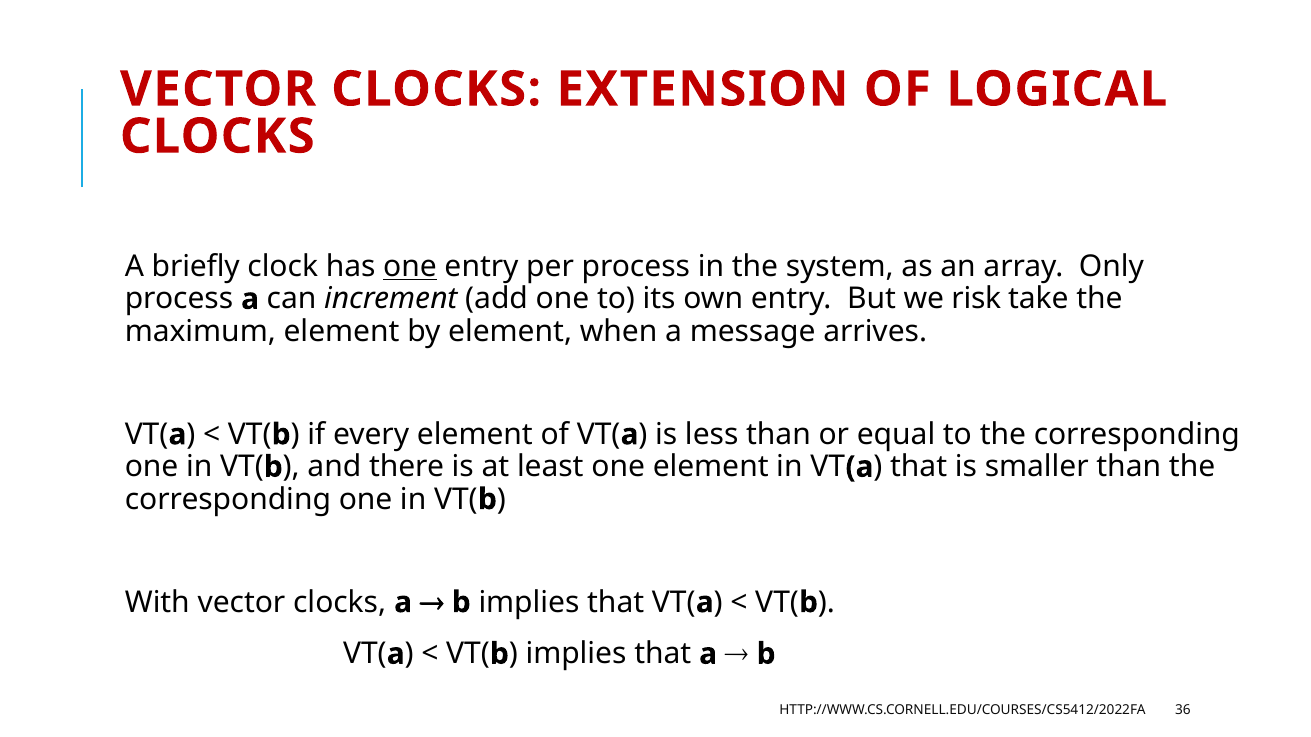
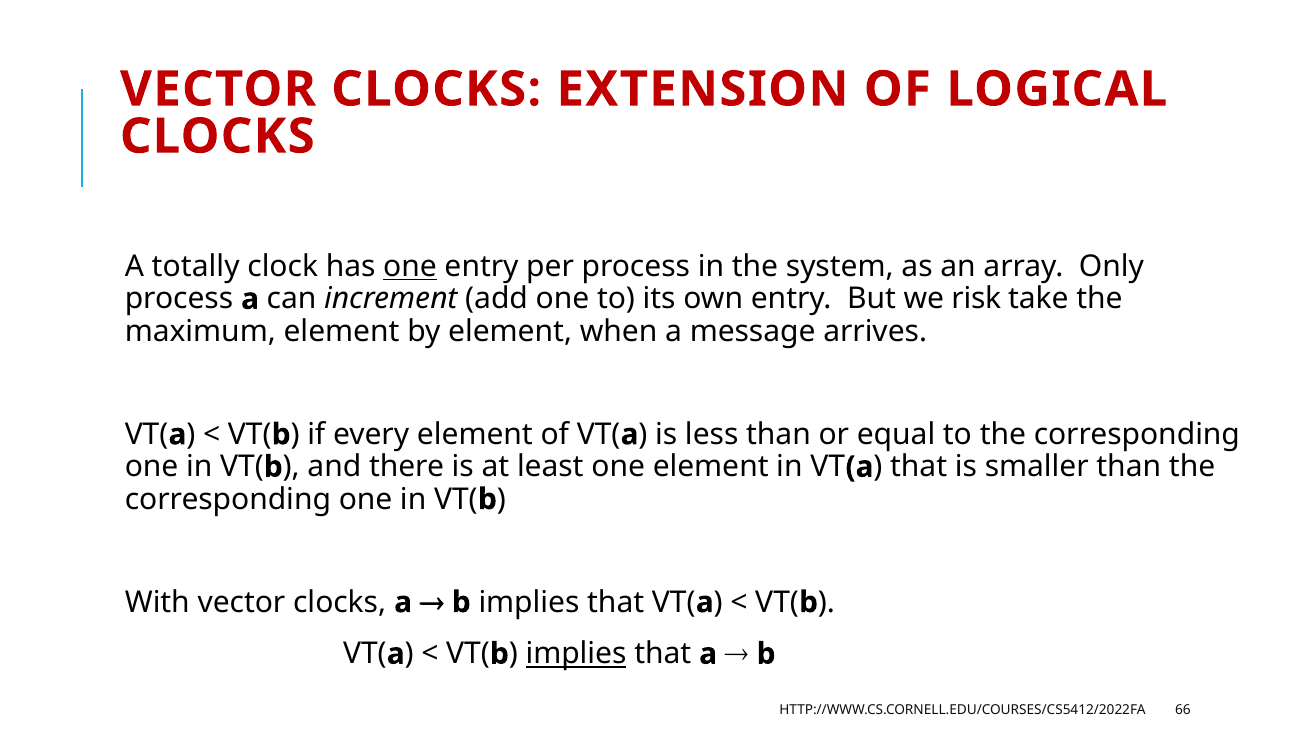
briefly: briefly -> totally
implies at (576, 654) underline: none -> present
36: 36 -> 66
